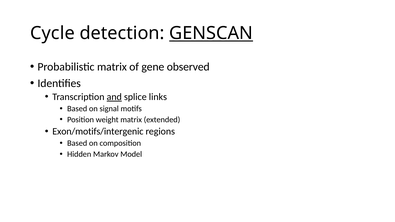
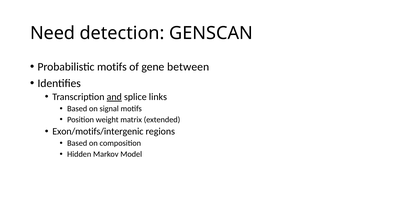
Cycle: Cycle -> Need
GENSCAN underline: present -> none
Probabilistic matrix: matrix -> motifs
observed: observed -> between
